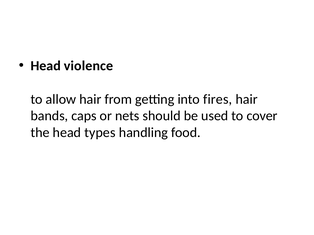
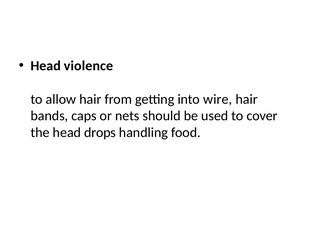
fires: fires -> wire
types: types -> drops
